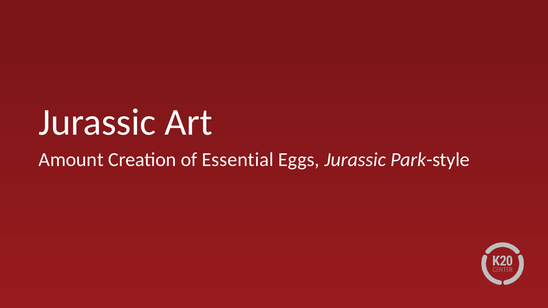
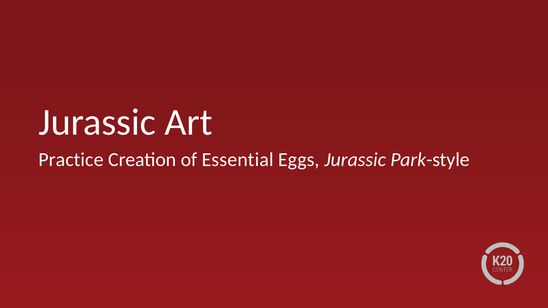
Amount: Amount -> Practice
